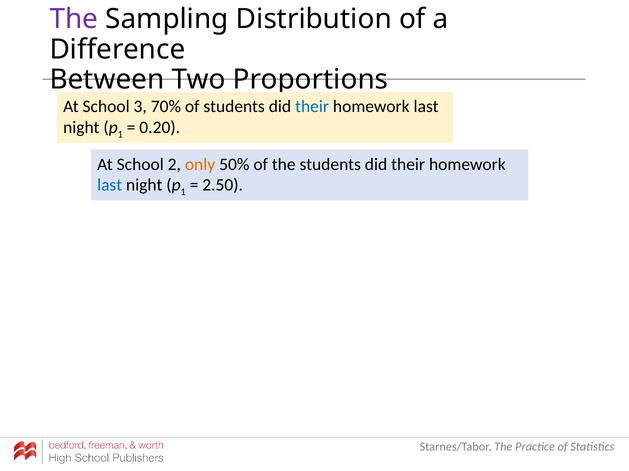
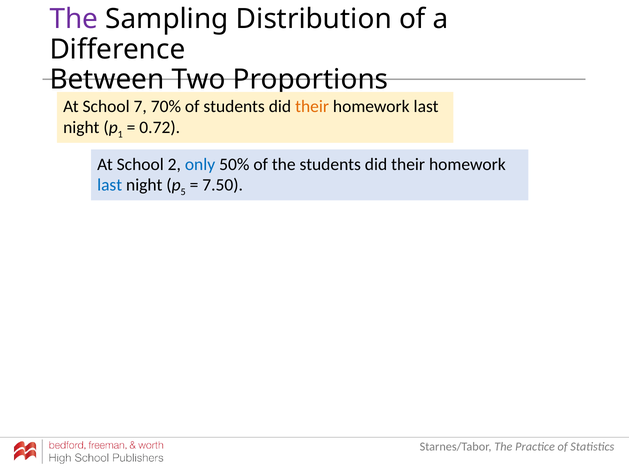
3: 3 -> 7
their at (312, 107) colour: blue -> orange
0.20: 0.20 -> 0.72
only colour: orange -> blue
1 at (183, 192): 1 -> 5
2.50: 2.50 -> 7.50
